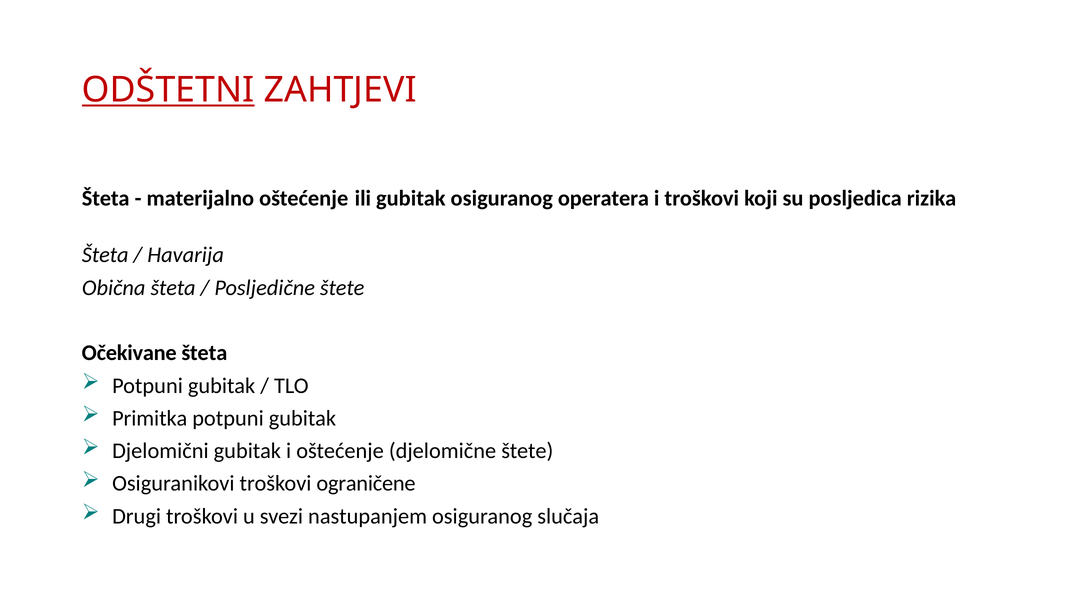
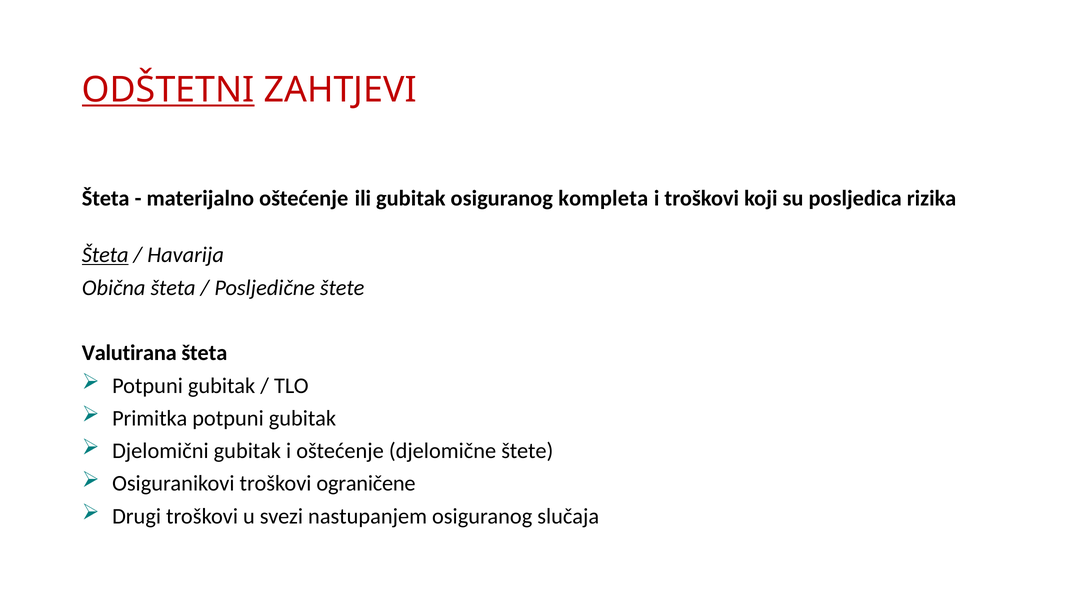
operatera: operatera -> kompleta
Šteta at (105, 255) underline: none -> present
Očekivane: Očekivane -> Valutirana
